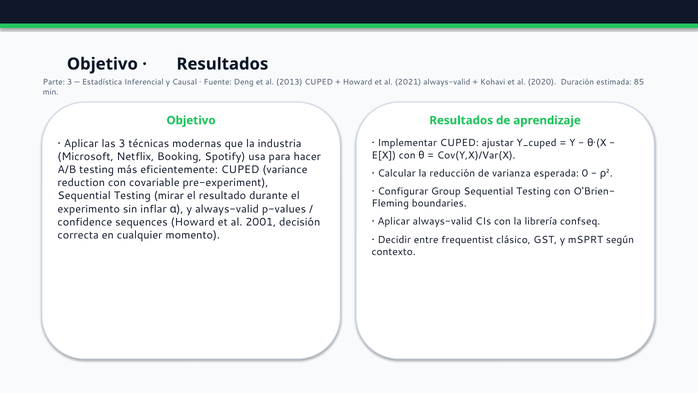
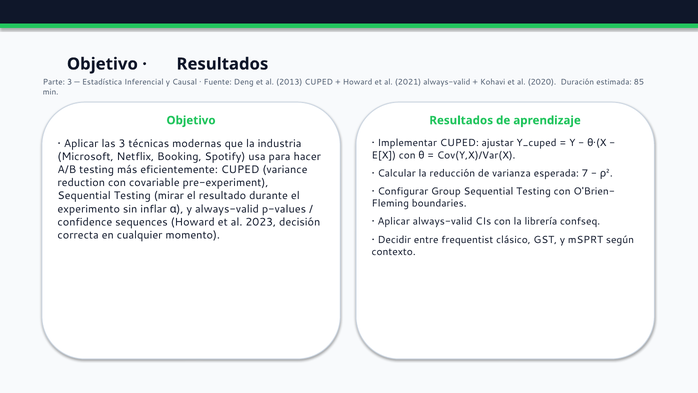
0: 0 -> 7
2001: 2001 -> 2023
